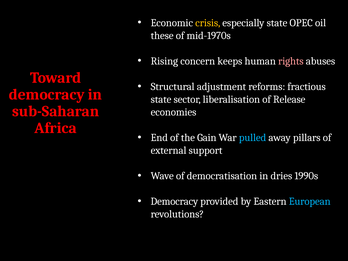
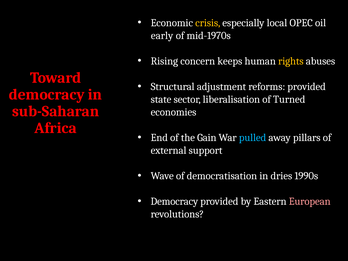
especially state: state -> local
these: these -> early
rights colour: pink -> yellow
reforms fractious: fractious -> provided
Release: Release -> Turned
European colour: light blue -> pink
